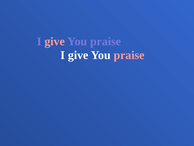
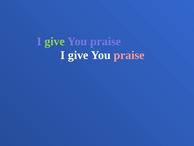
give at (55, 41) colour: pink -> light green
